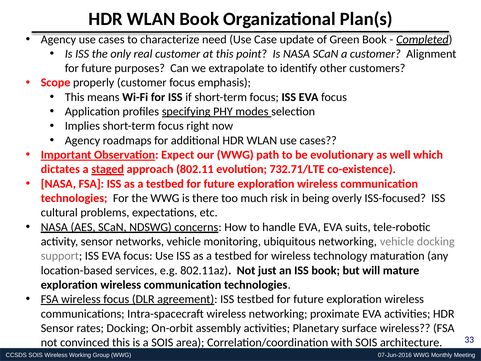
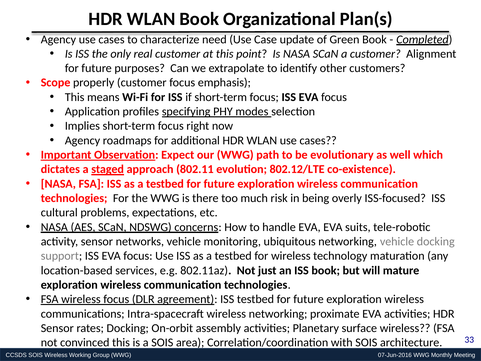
732.71/LTE: 732.71/LTE -> 802.12/LTE
